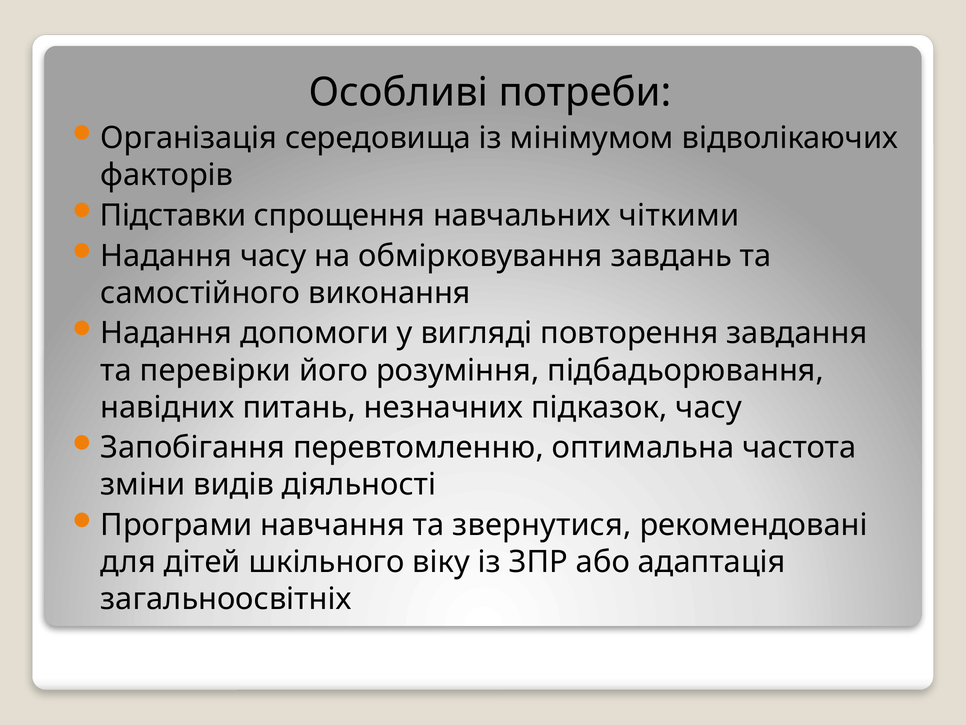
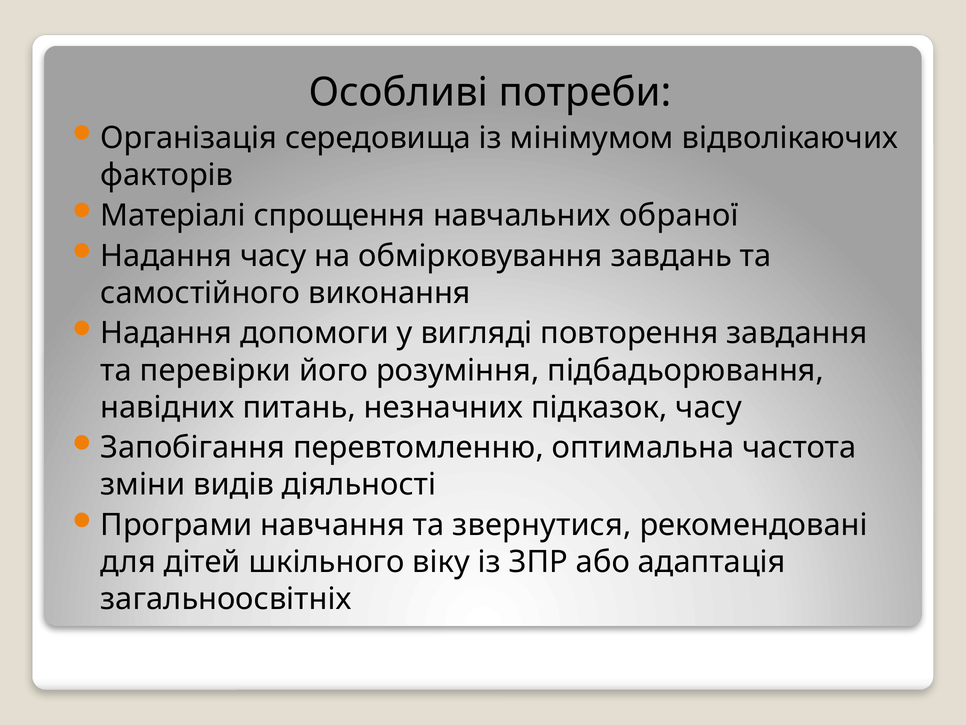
Підставки: Підставки -> Матеріалі
чіткими: чіткими -> обраної
